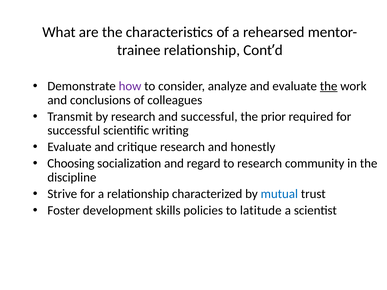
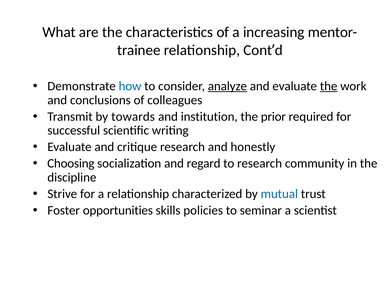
rehearsed: rehearsed -> increasing
how colour: purple -> blue
analyze underline: none -> present
by research: research -> towards
and successful: successful -> institution
development: development -> opportunities
latitude: latitude -> seminar
